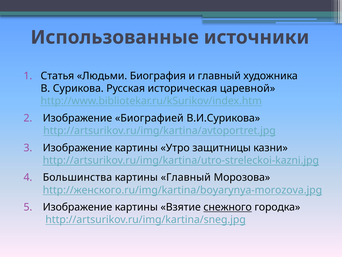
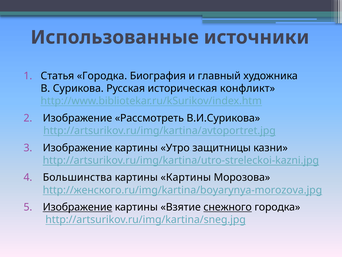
Статья Людьми: Людьми -> Городка
царевной: царевной -> конфликт
Биографией: Биографией -> Рассмотреть
картины Главный: Главный -> Картины
Изображение at (77, 207) underline: none -> present
